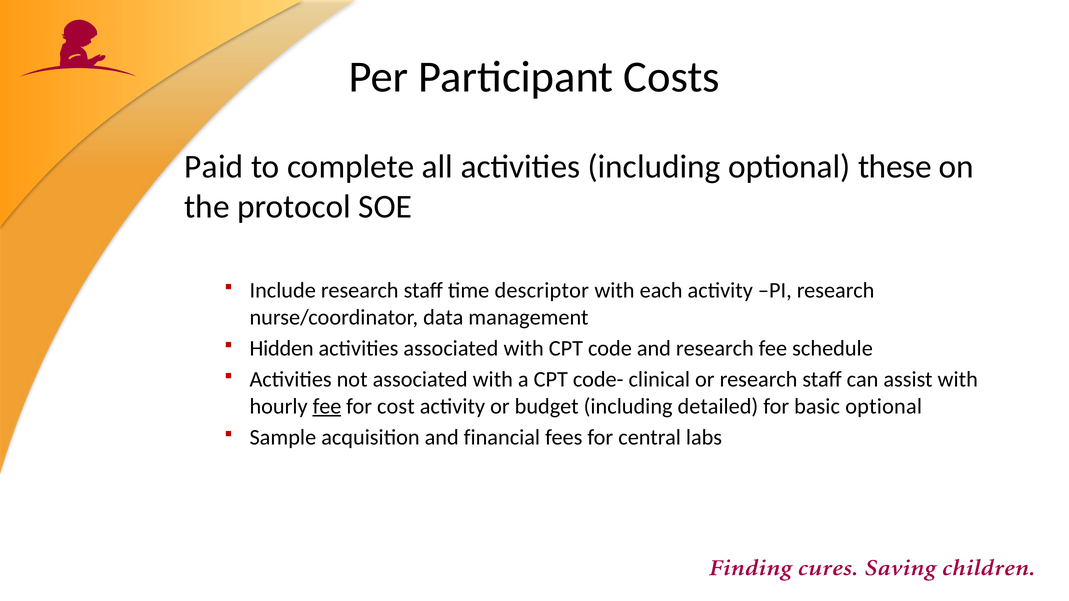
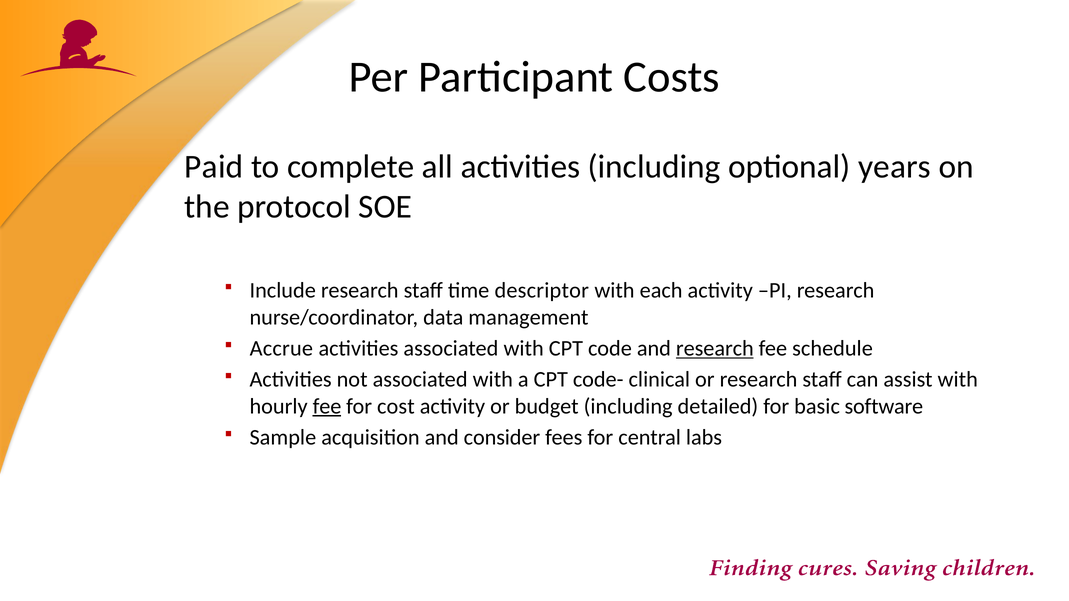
these: these -> years
Hidden: Hidden -> Accrue
research at (715, 349) underline: none -> present
basic optional: optional -> software
financial: financial -> consider
